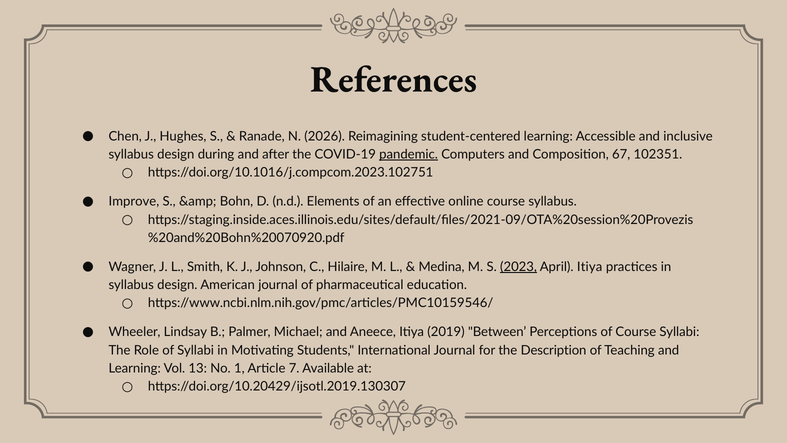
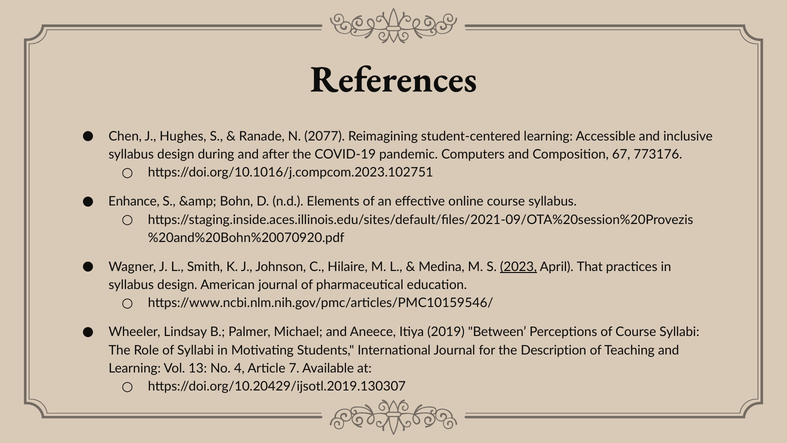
2026: 2026 -> 2077
pandemic underline: present -> none
102351: 102351 -> 773176
Improve: Improve -> Enhance
April Itiya: Itiya -> That
1: 1 -> 4
